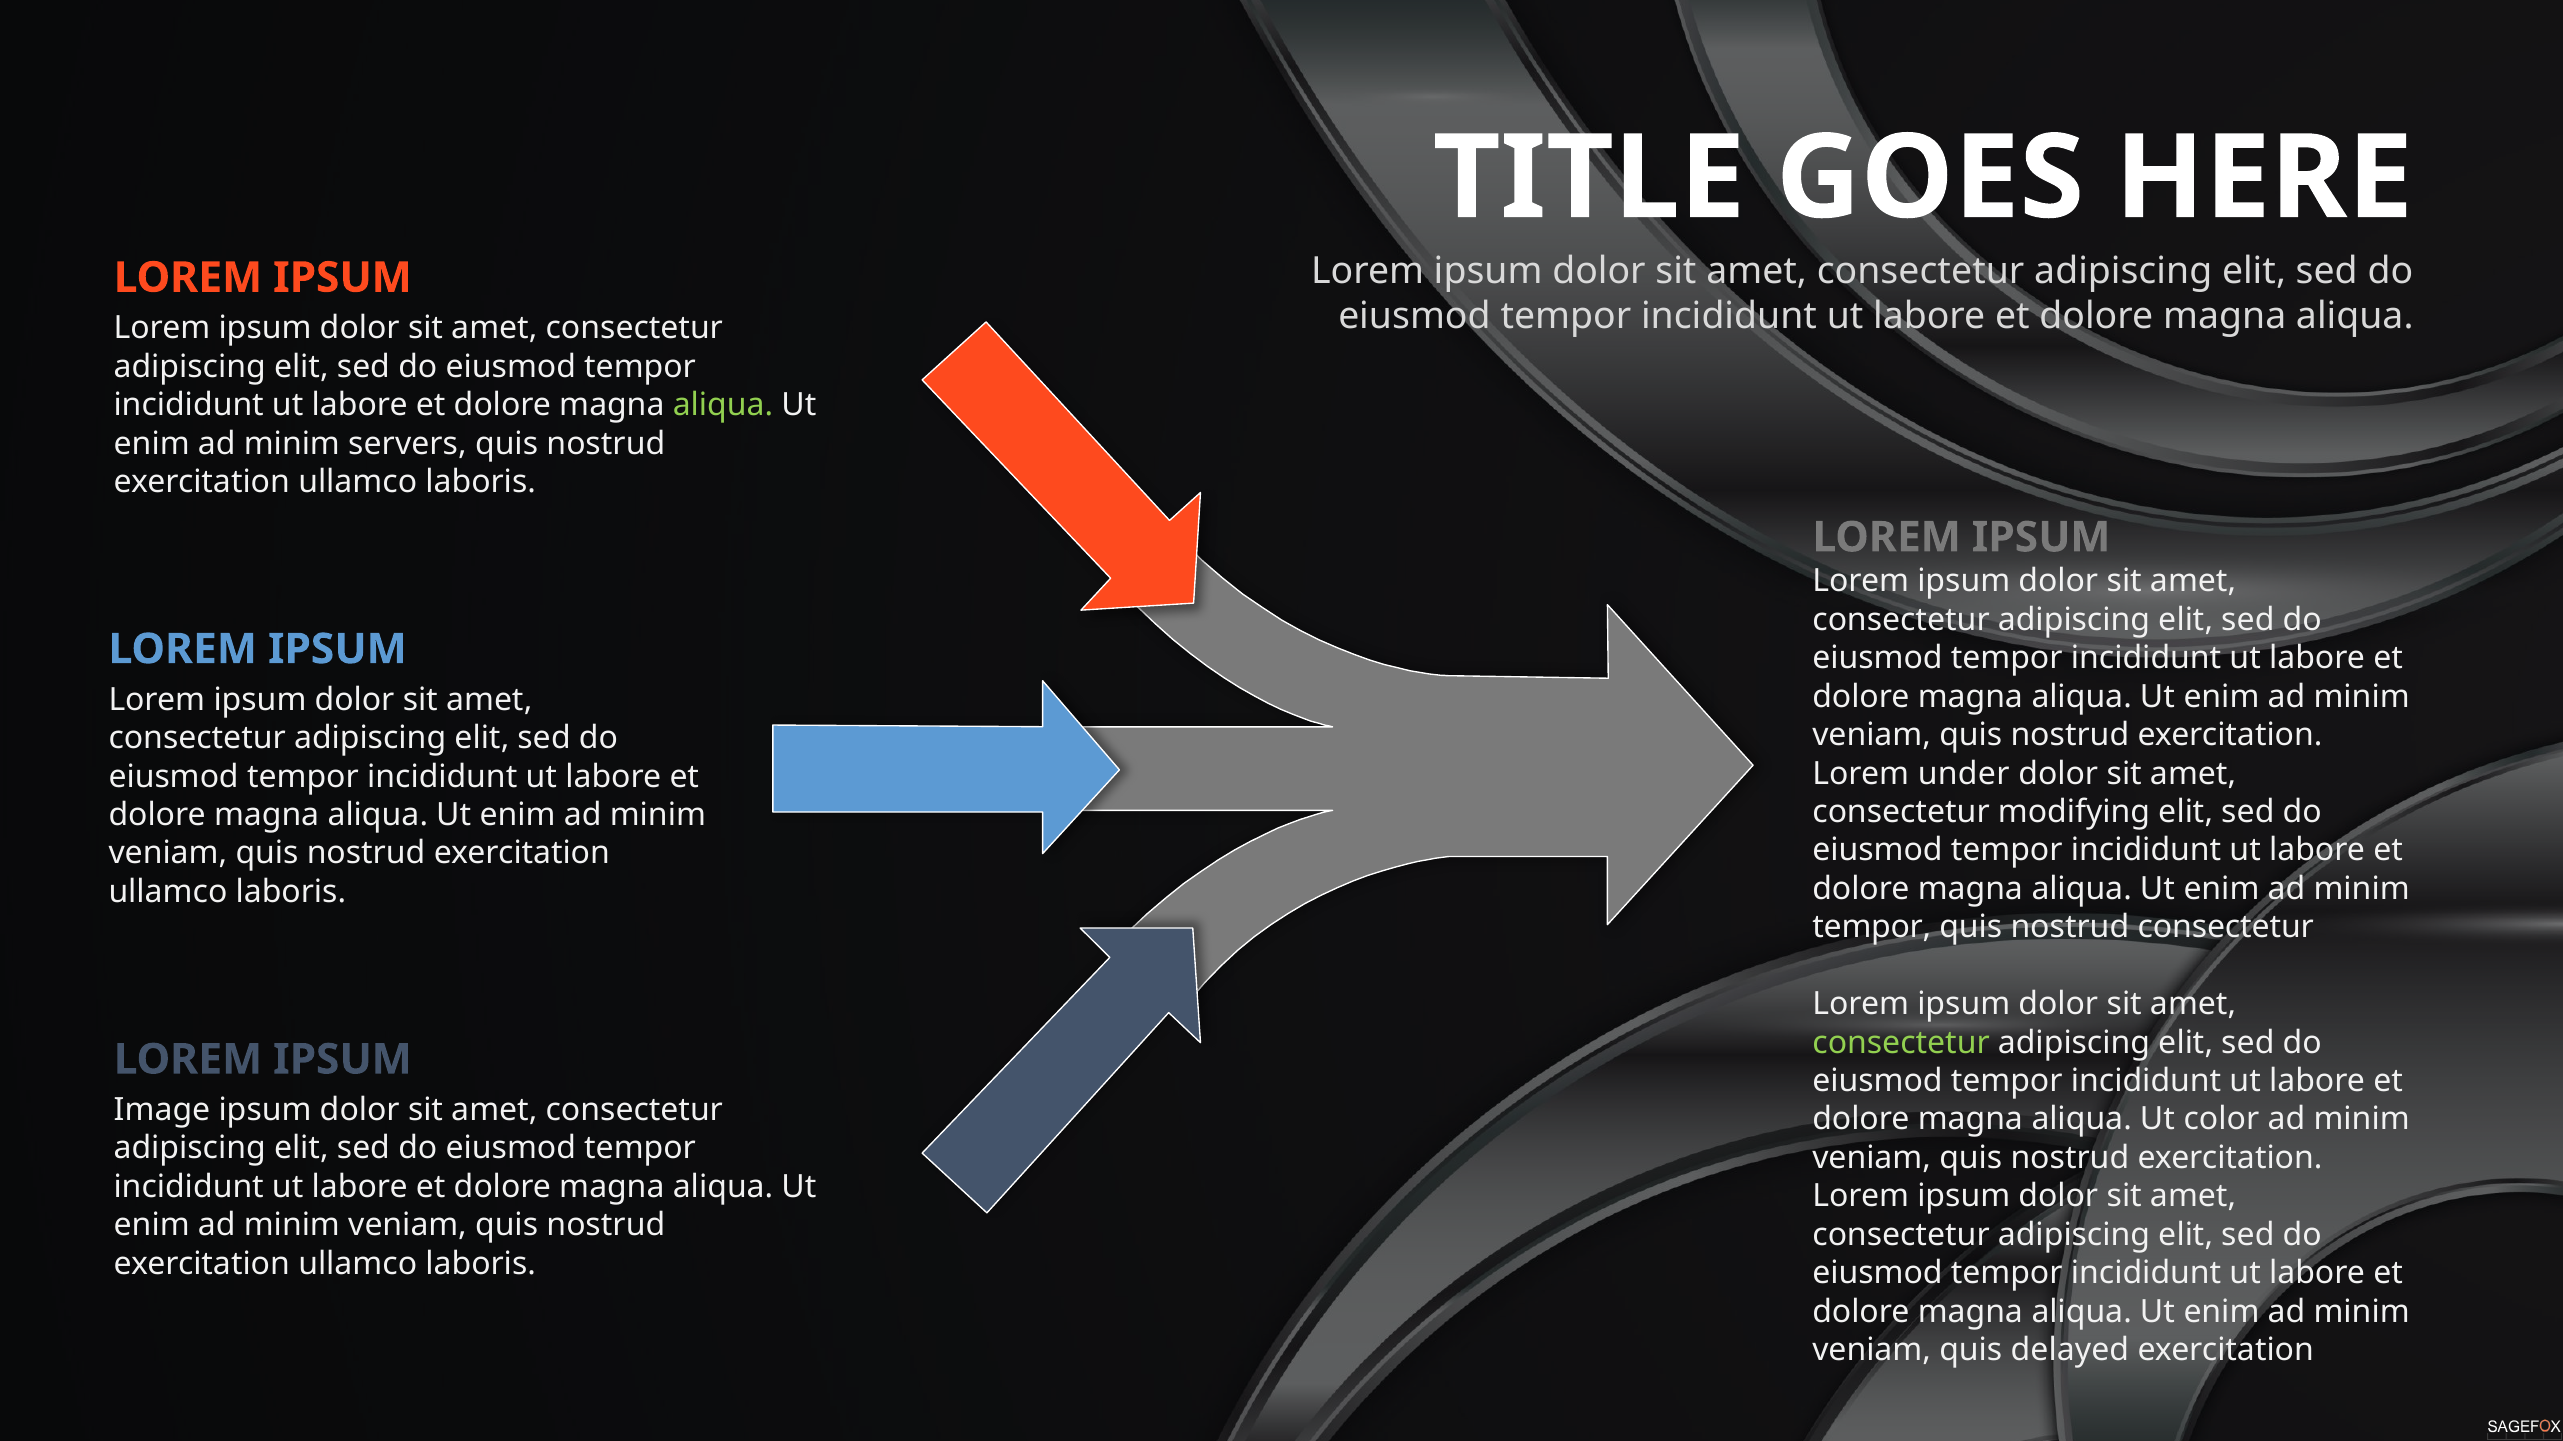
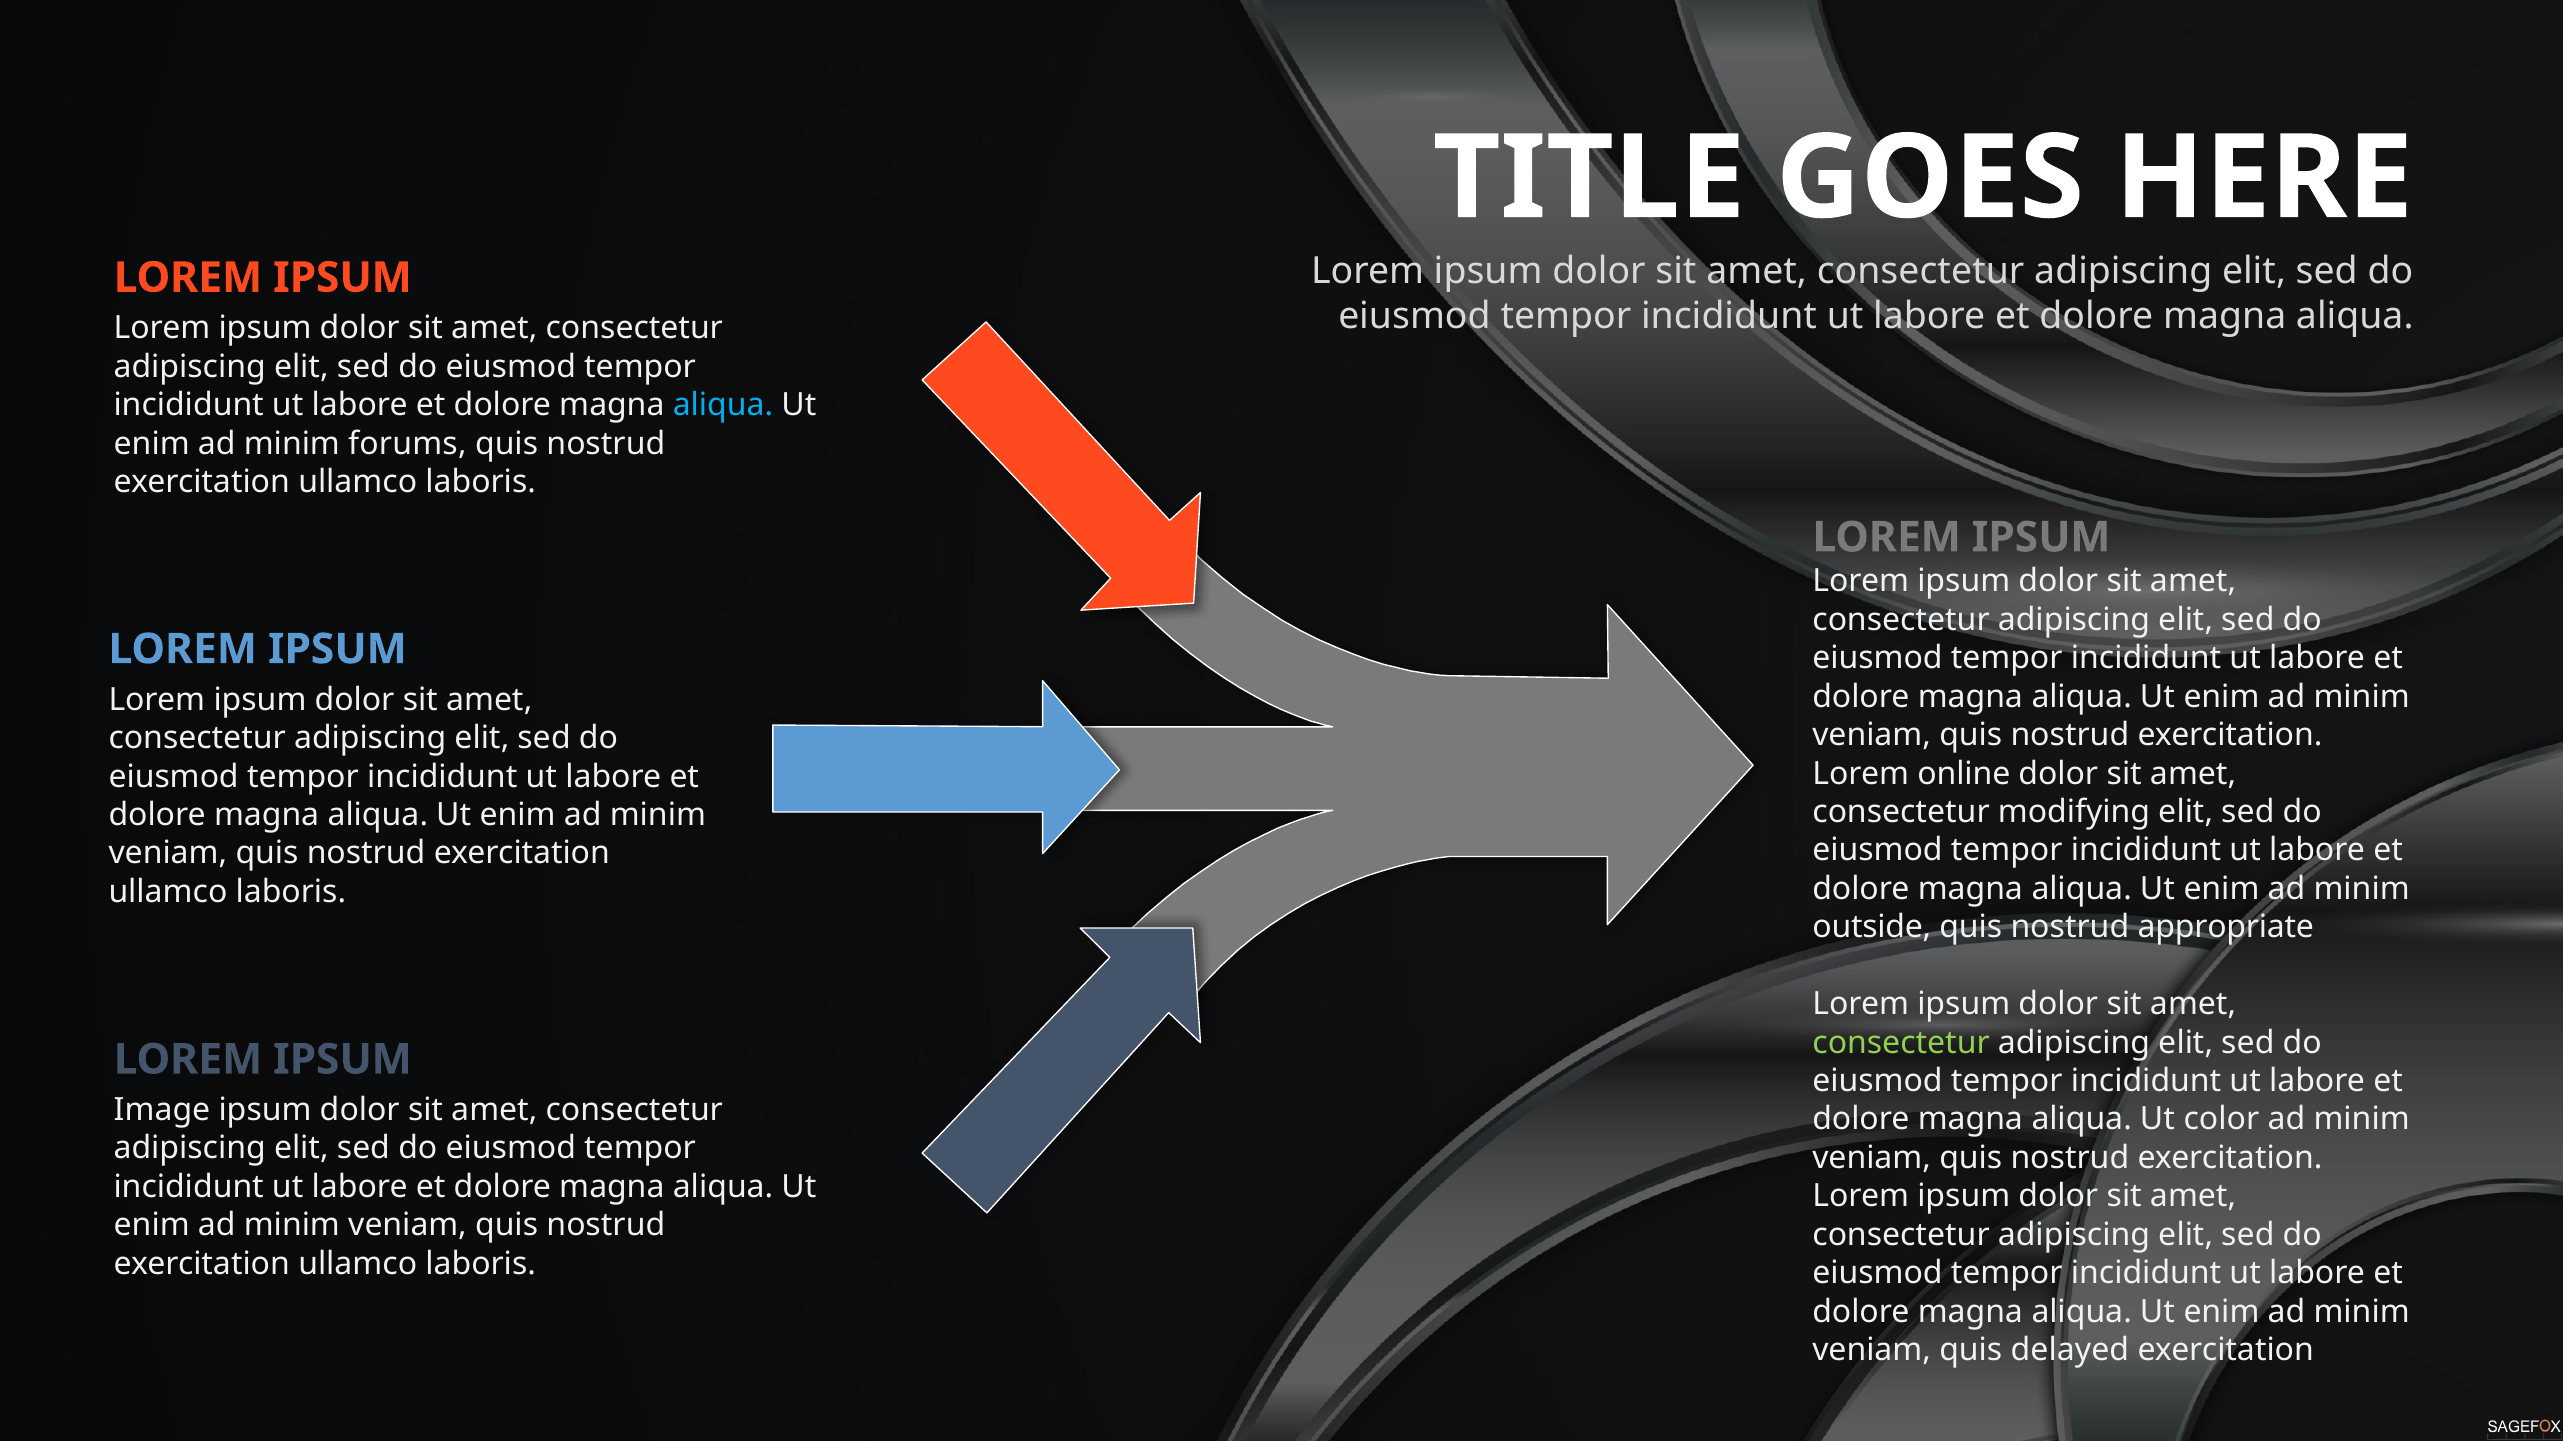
aliqua at (723, 405) colour: light green -> light blue
servers: servers -> forums
under: under -> online
tempor at (1872, 928): tempor -> outside
nostrud consectetur: consectetur -> appropriate
